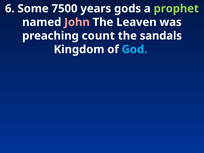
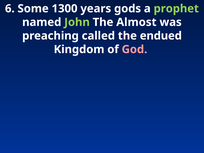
7500: 7500 -> 1300
John colour: pink -> light green
Leaven: Leaven -> Almost
count: count -> called
sandals: sandals -> endued
God colour: light blue -> pink
